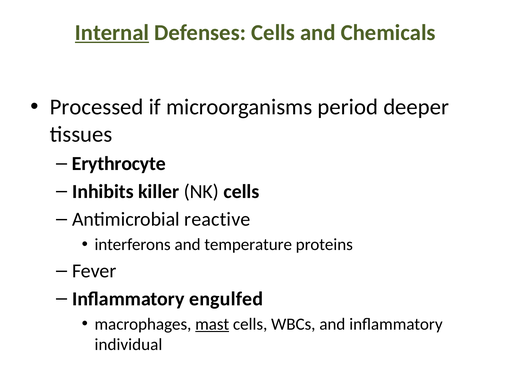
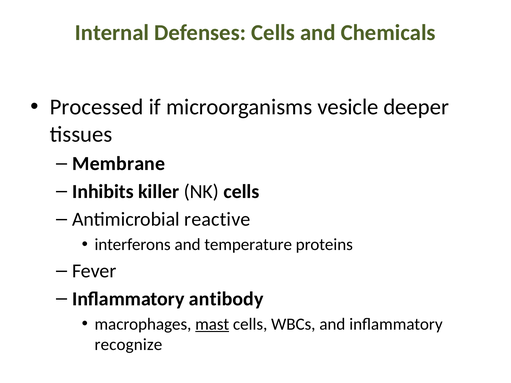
Internal underline: present -> none
period: period -> vesicle
Erythrocyte: Erythrocyte -> Membrane
engulfed: engulfed -> antibody
individual: individual -> recognize
